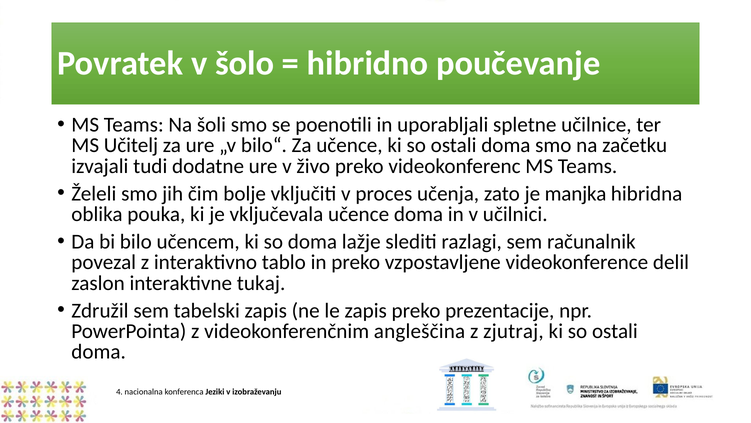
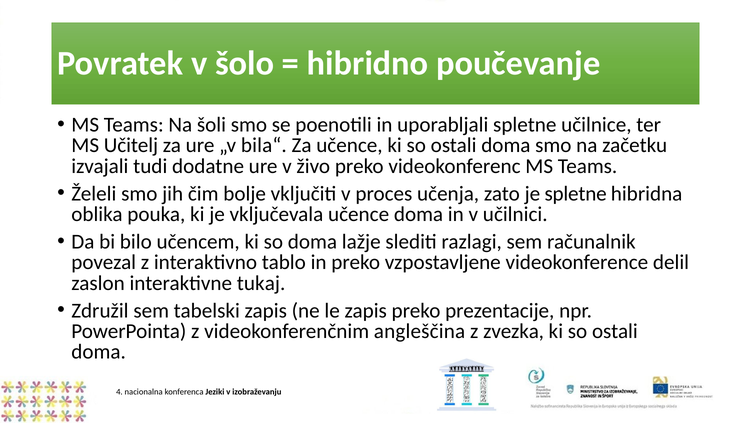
bilo“: bilo“ -> bila“
je manjka: manjka -> spletne
zjutraj: zjutraj -> zvezka
